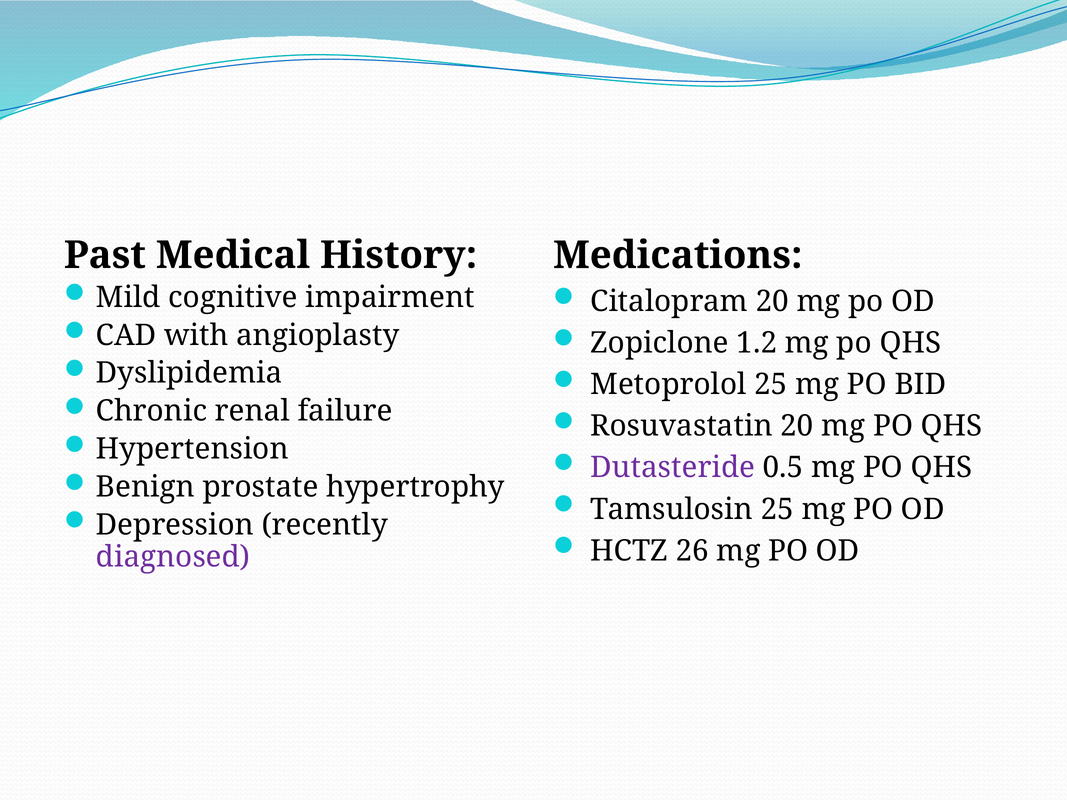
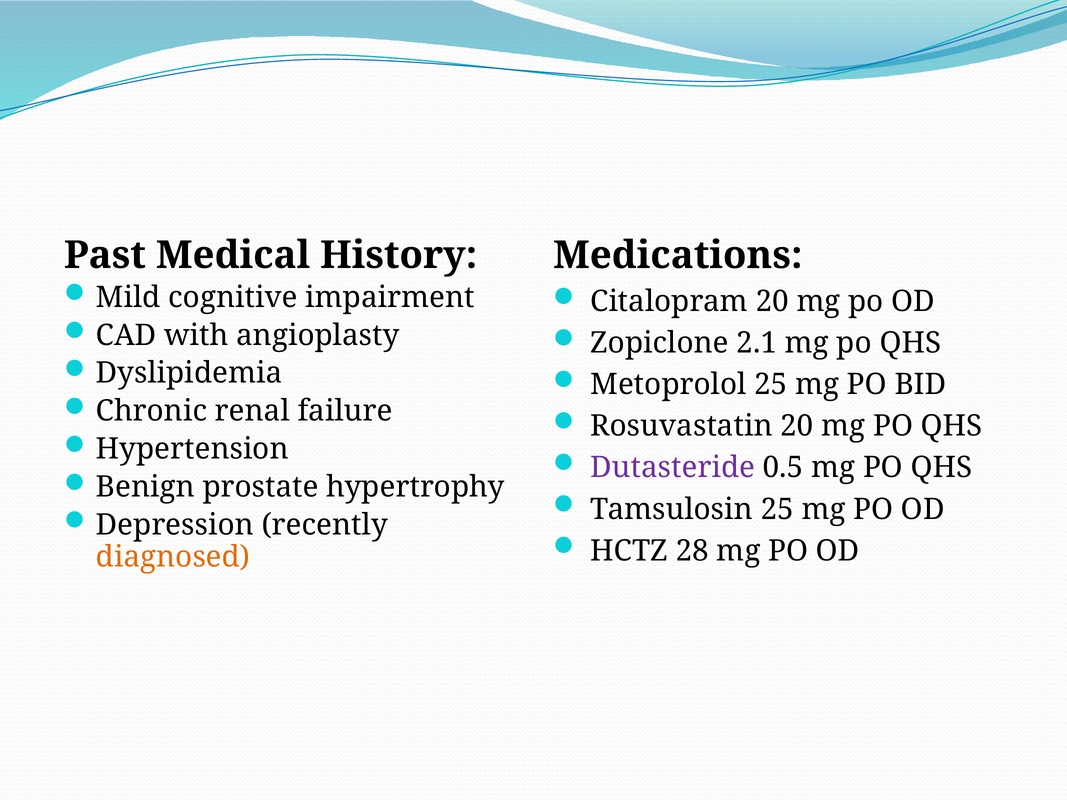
1.2: 1.2 -> 2.1
26: 26 -> 28
diagnosed colour: purple -> orange
